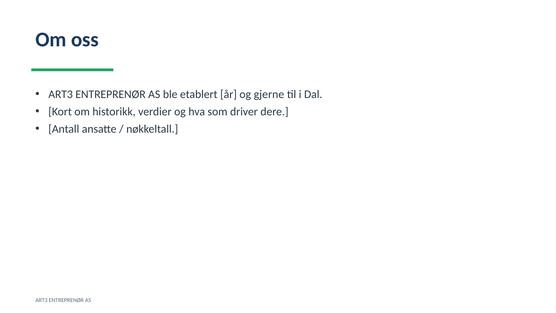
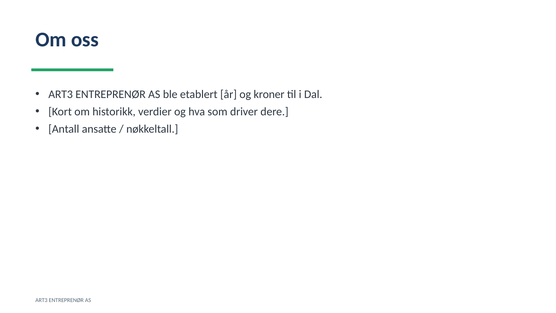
gjerne: gjerne -> kroner
